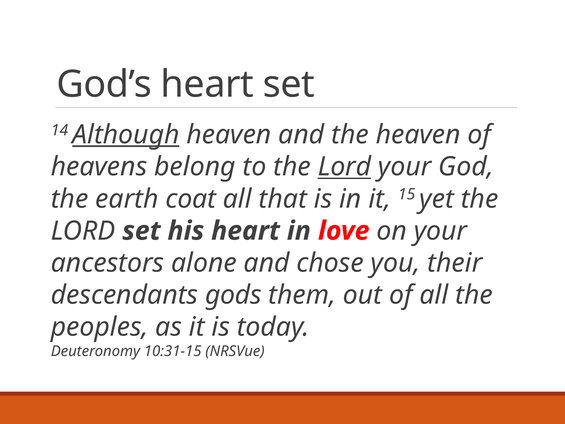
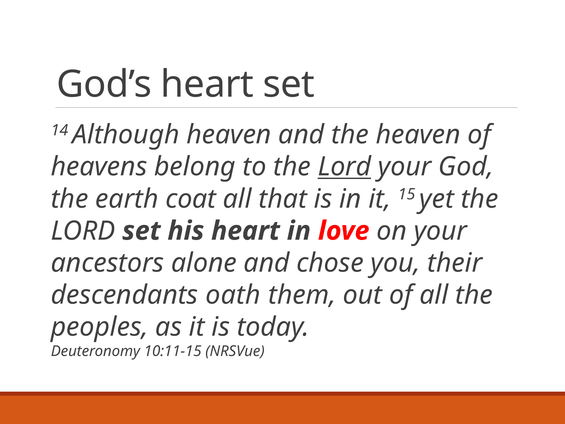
Although underline: present -> none
gods: gods -> oath
10:31-15: 10:31-15 -> 10:11-15
